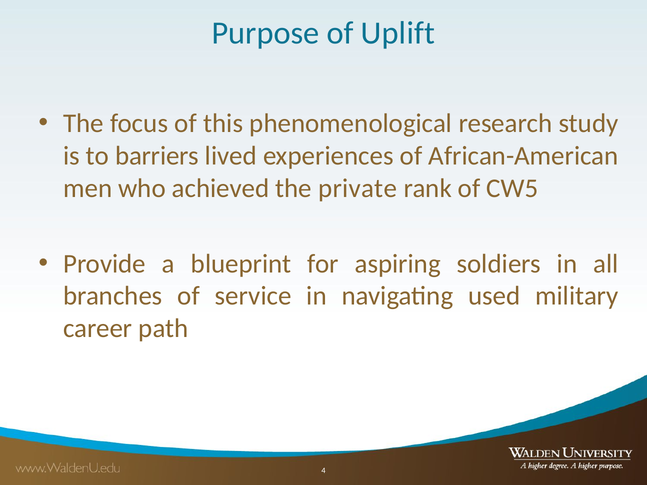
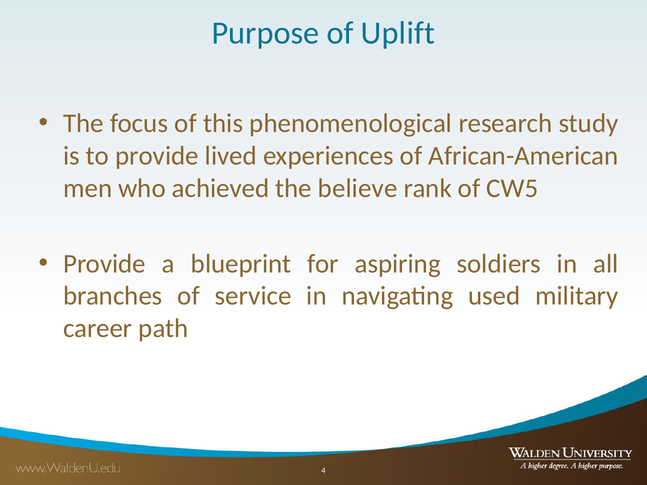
to barriers: barriers -> provide
private: private -> believe
